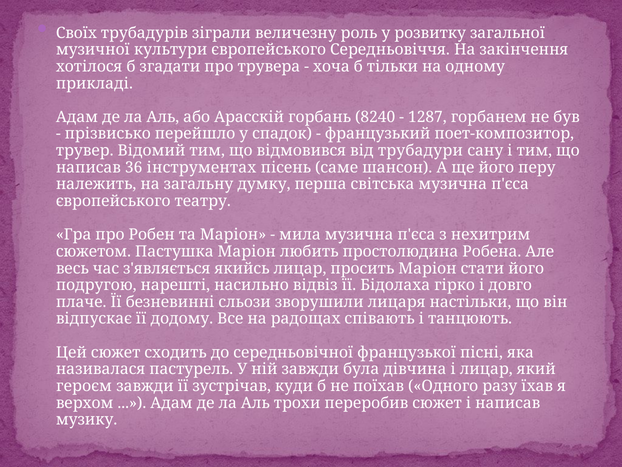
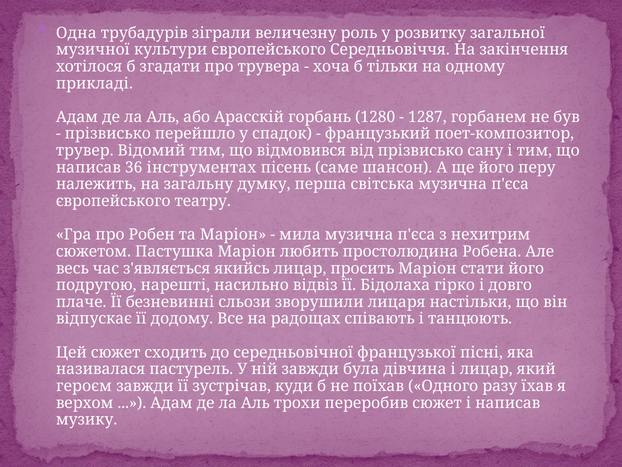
Своїх: Своїх -> Одна
8240: 8240 -> 1280
від трубадури: трубадури -> прізвисько
